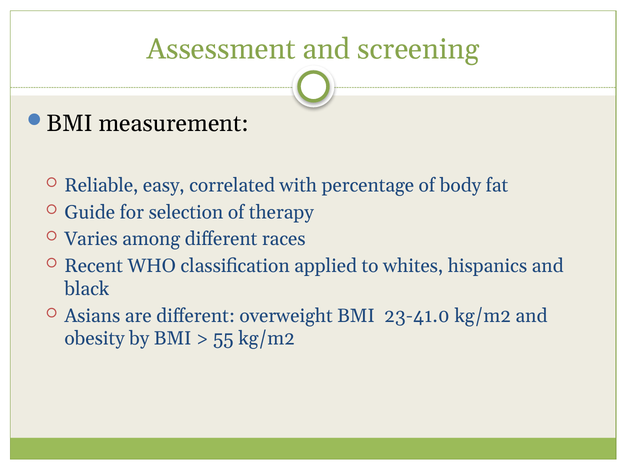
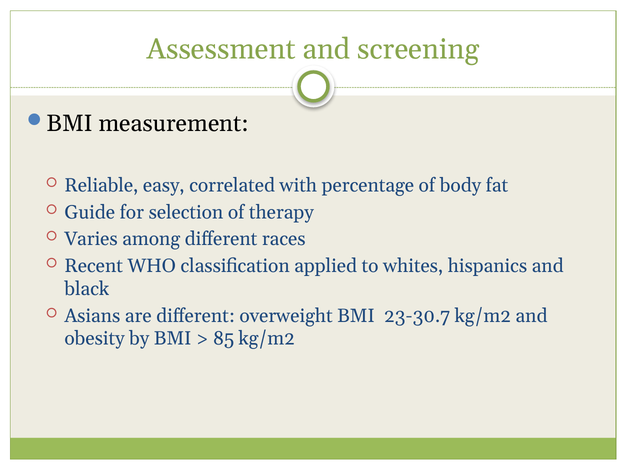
23-41.0: 23-41.0 -> 23-30.7
55: 55 -> 85
